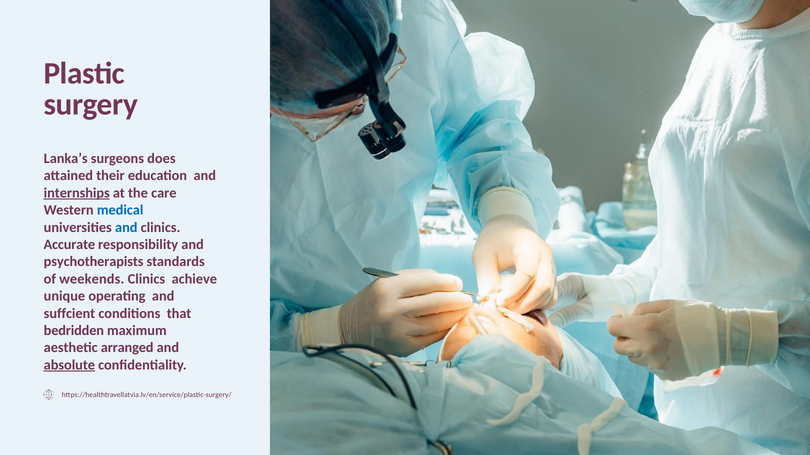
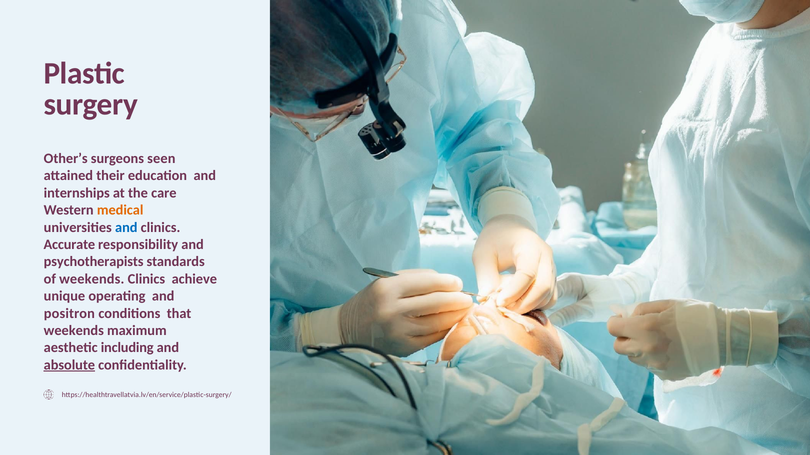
Lanka’s: Lanka’s -> Other’s
does: does -> seen
internships underline: present -> none
medical colour: blue -> orange
suffcient: suffcient -> positron
bedridden at (74, 331): bedridden -> weekends
arranged: arranged -> including
